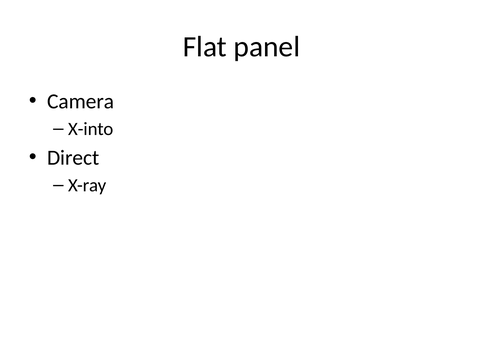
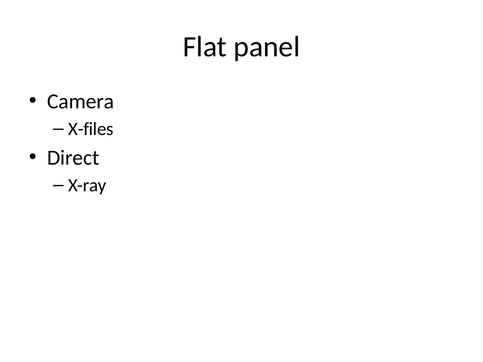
X-into: X-into -> X-files
